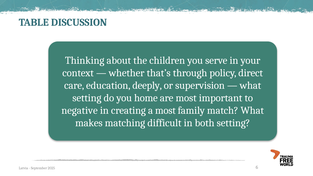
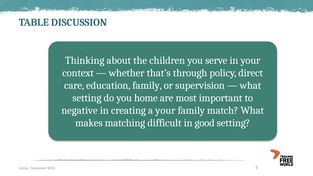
education deeply: deeply -> family
a most: most -> your
both: both -> good
